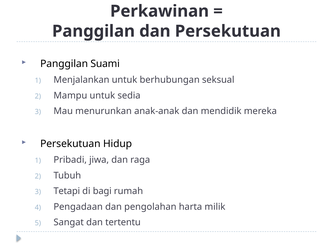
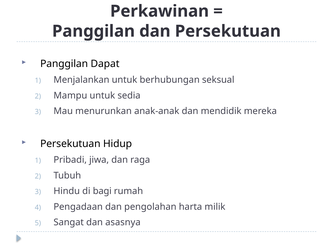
Suami: Suami -> Dapat
Tetapi: Tetapi -> Hindu
tertentu: tertentu -> asasnya
